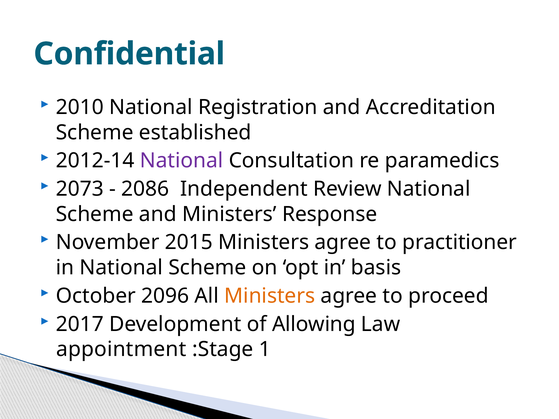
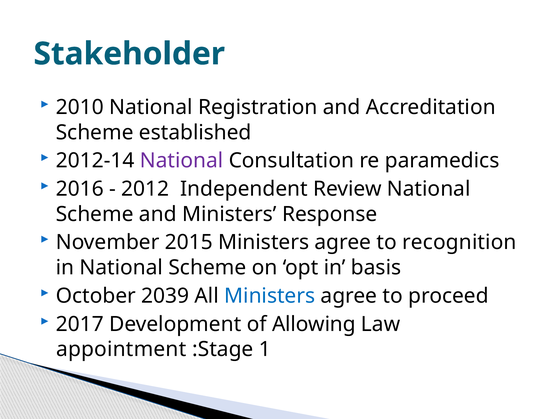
Confidential: Confidential -> Stakeholder
2073: 2073 -> 2016
2086: 2086 -> 2012
practitioner: practitioner -> recognition
2096: 2096 -> 2039
Ministers at (270, 296) colour: orange -> blue
